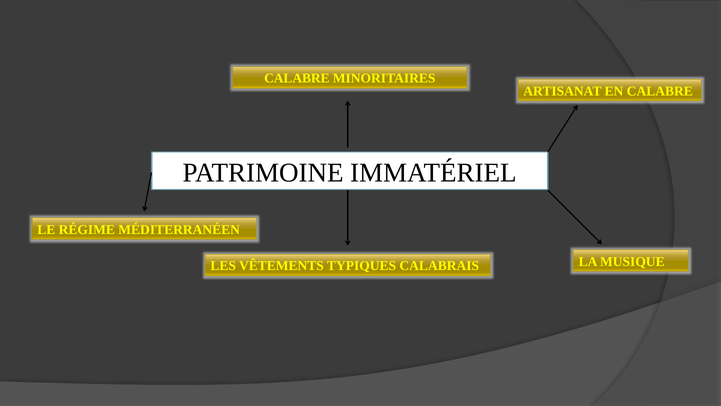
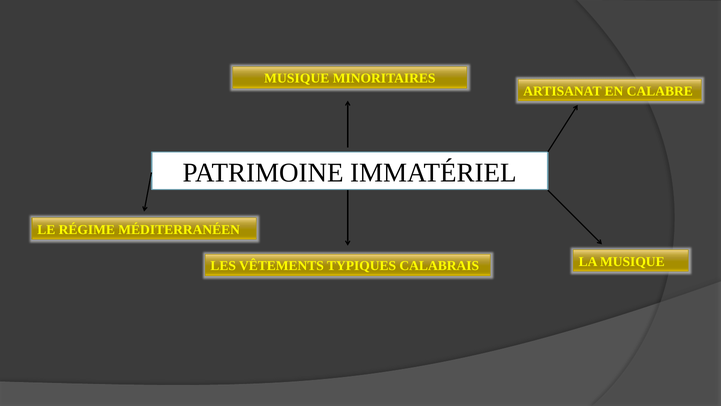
CALABRE at (297, 78): CALABRE -> MUSIQUE
